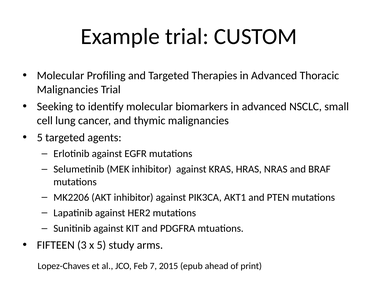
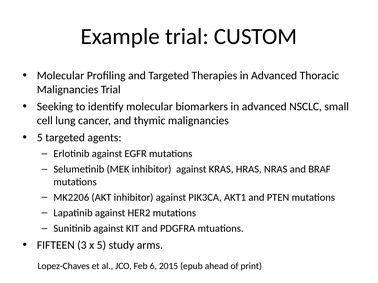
7: 7 -> 6
